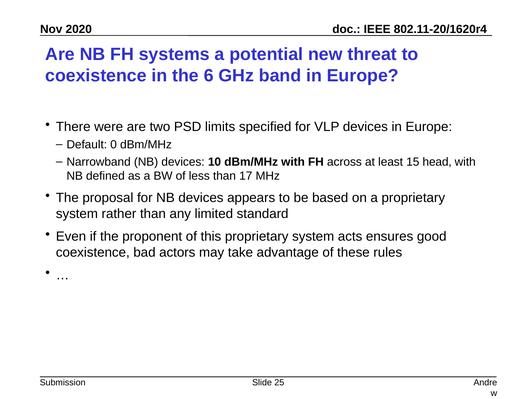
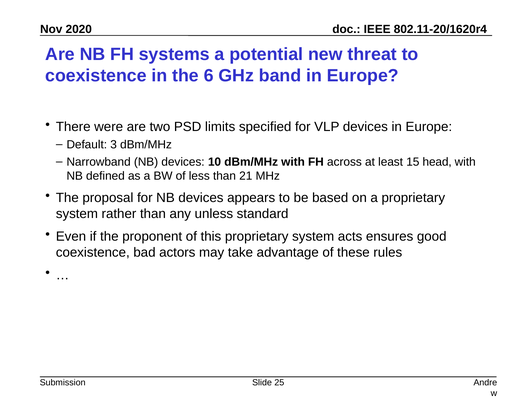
0: 0 -> 3
17: 17 -> 21
limited: limited -> unless
